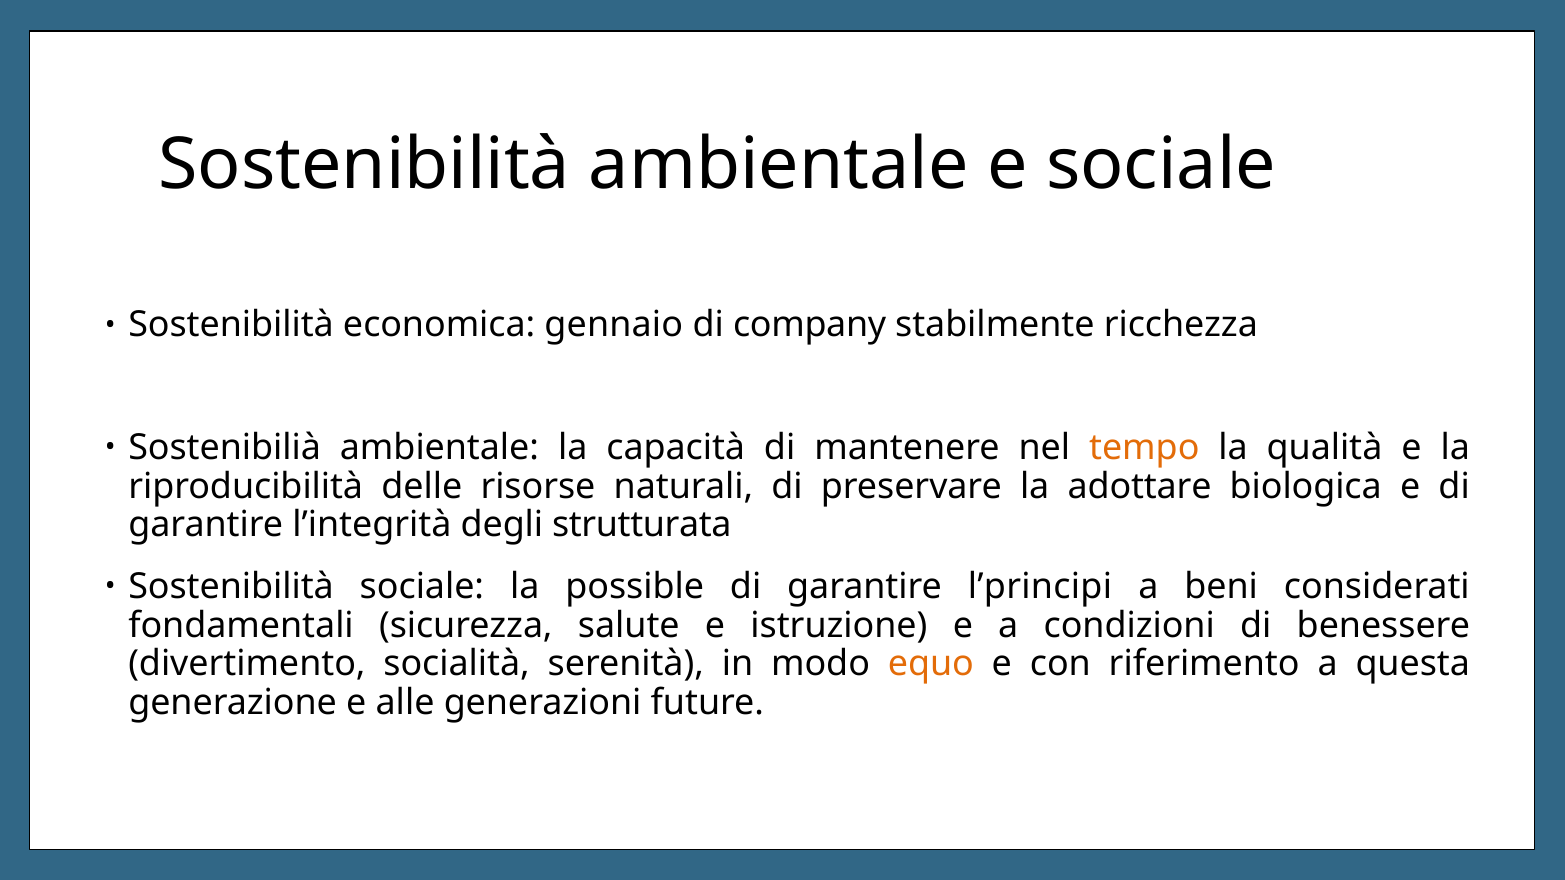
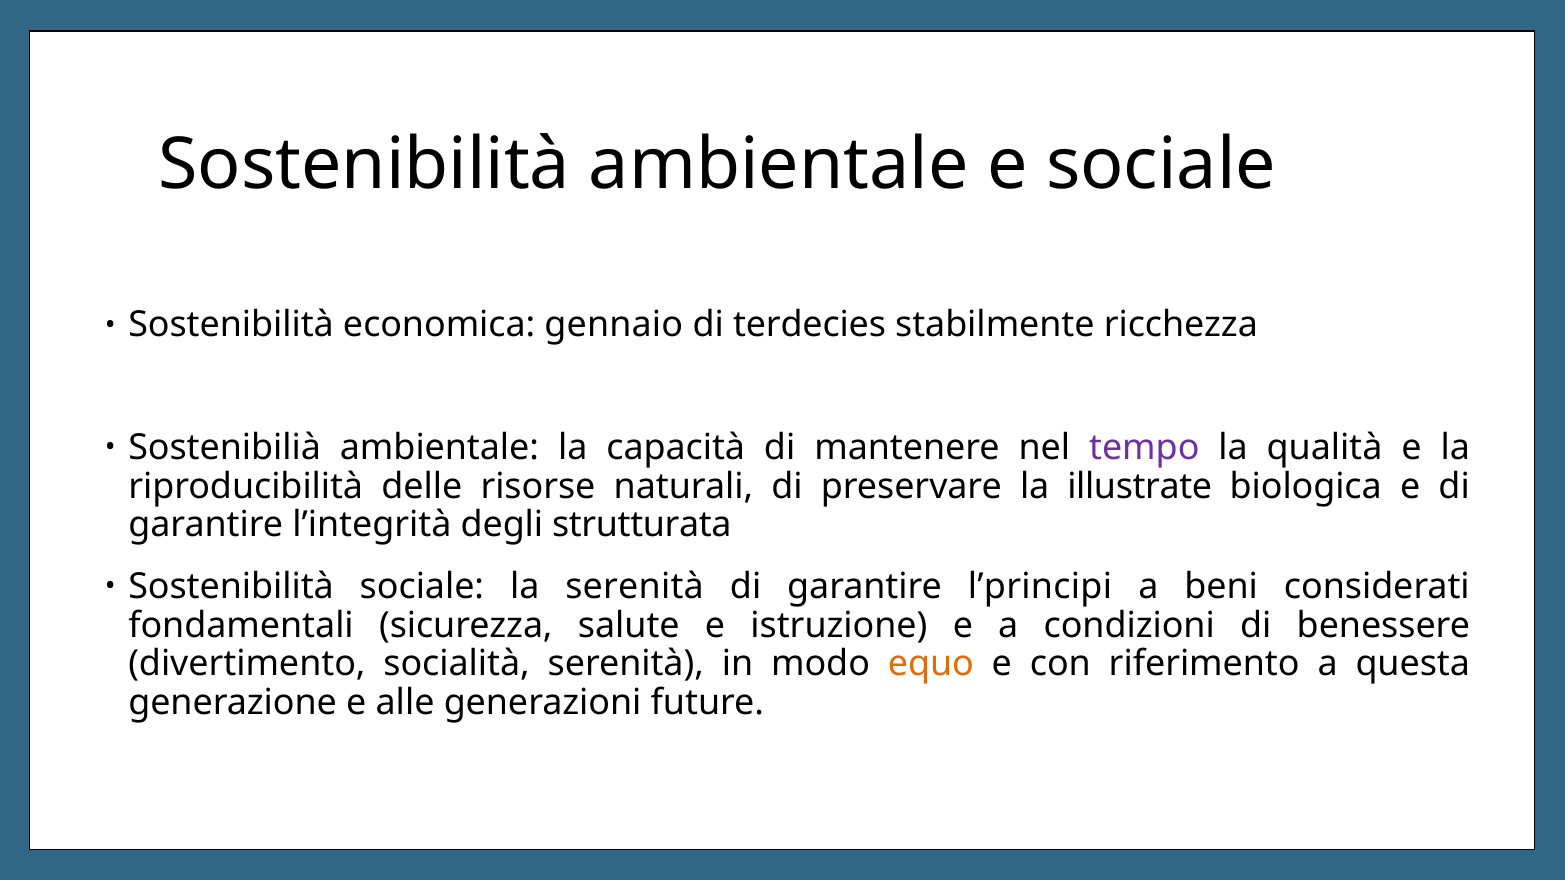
company: company -> terdecies
tempo colour: orange -> purple
adottare: adottare -> illustrate
la possible: possible -> serenità
